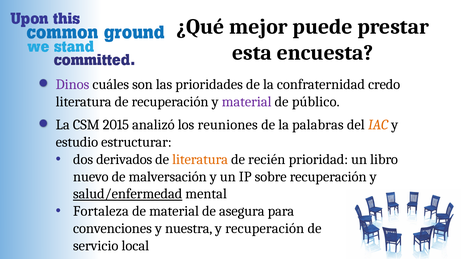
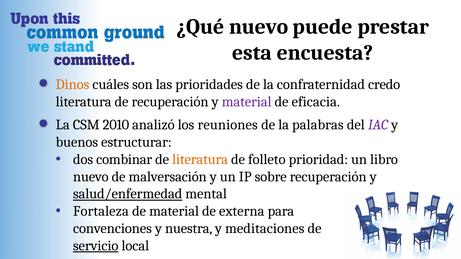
¿Qué mejor: mejor -> nuevo
Dinos colour: purple -> orange
público: público -> eficacia
2015: 2015 -> 2010
IAC colour: orange -> purple
estudio: estudio -> buenos
derivados: derivados -> combinar
recién: recién -> folleto
asegura: asegura -> externa
y recuperación: recuperación -> meditaciones
servicio underline: none -> present
